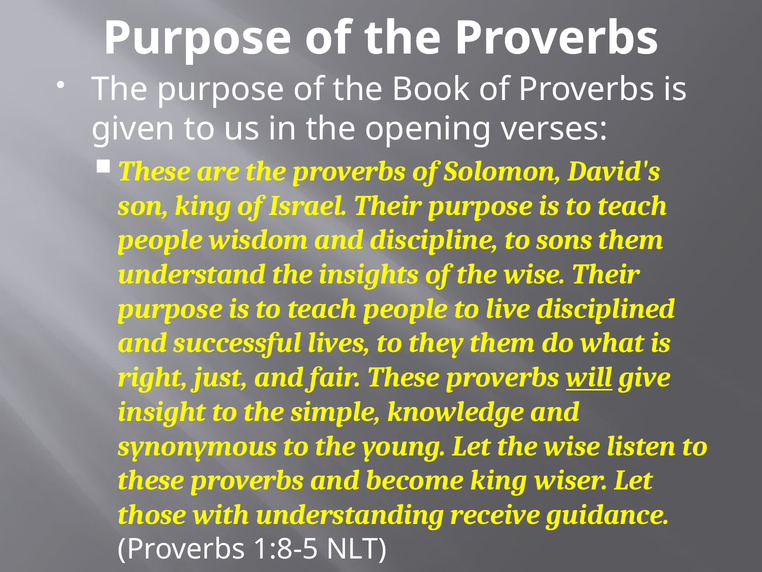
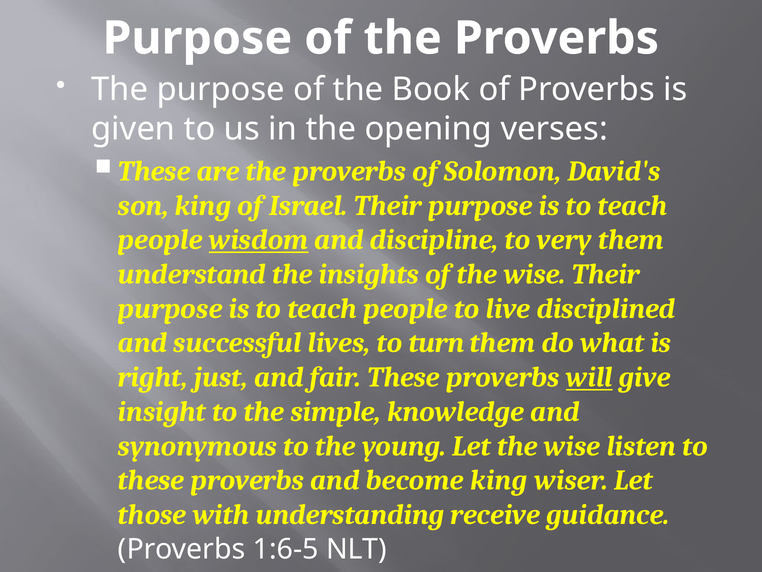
wisdom underline: none -> present
sons: sons -> very
they: they -> turn
1:8-5: 1:8-5 -> 1:6-5
